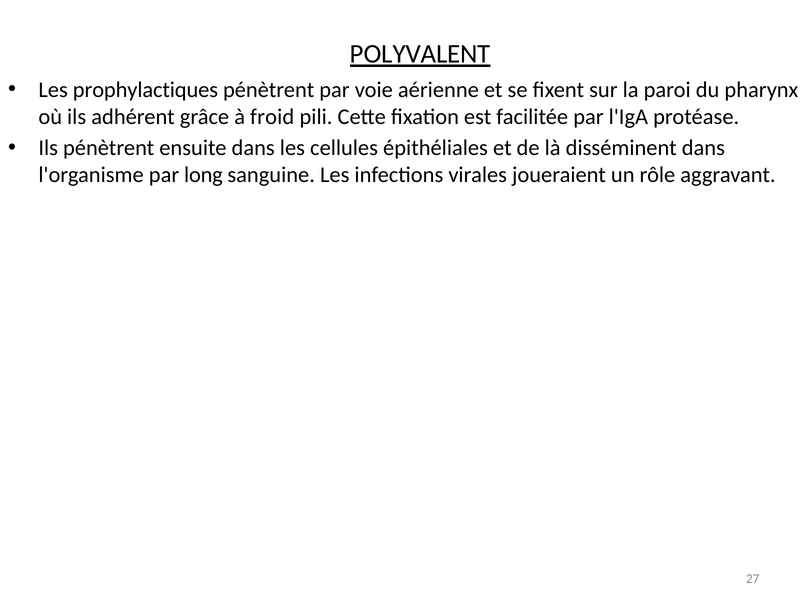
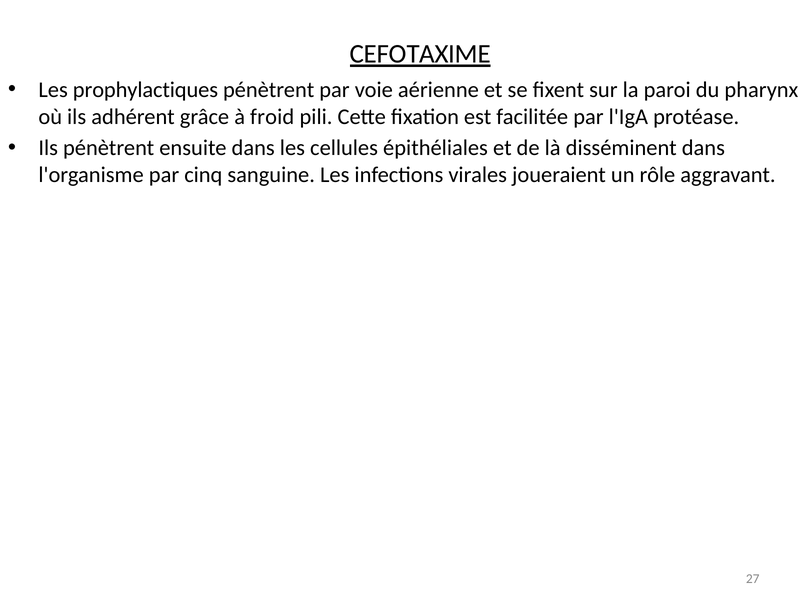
POLYVALENT: POLYVALENT -> CEFOTAXIME
long: long -> cinq
